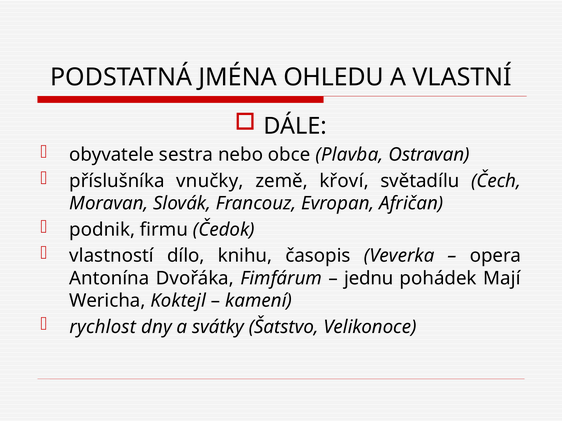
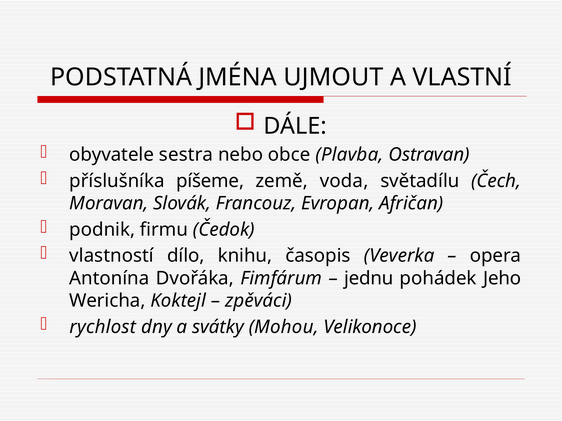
OHLEDU: OHLEDU -> UJMOUT
vnučky: vnučky -> píšeme
křoví: křoví -> voda
Mají: Mají -> Jeho
kamení: kamení -> zpěváci
Šatstvo: Šatstvo -> Mohou
